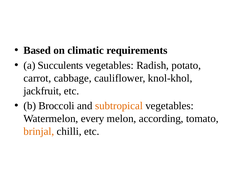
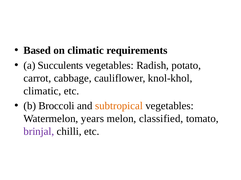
jackfruit at (42, 91): jackfruit -> climatic
every: every -> years
according: according -> classified
brinjal colour: orange -> purple
